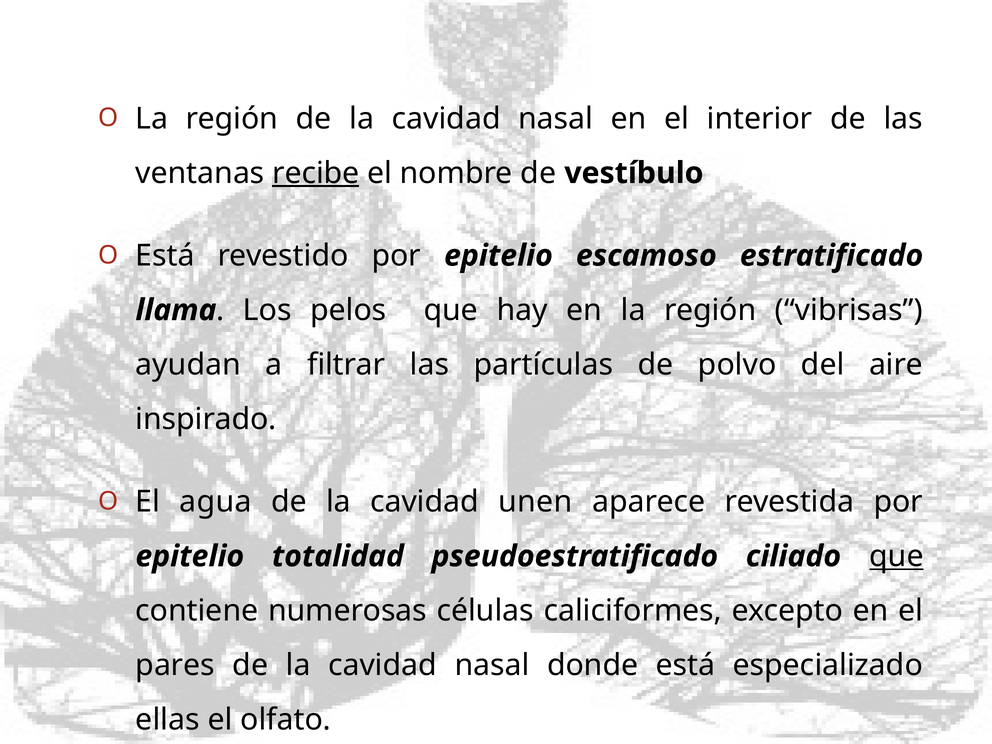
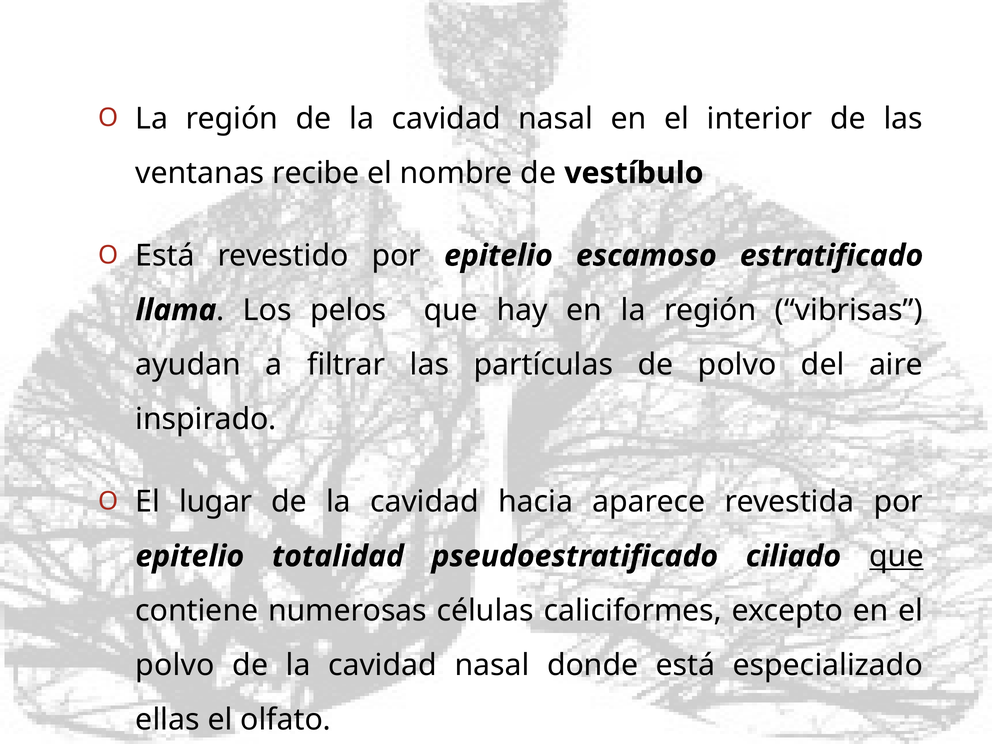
recibe underline: present -> none
agua: agua -> lugar
unen: unen -> hacia
pares at (175, 665): pares -> polvo
